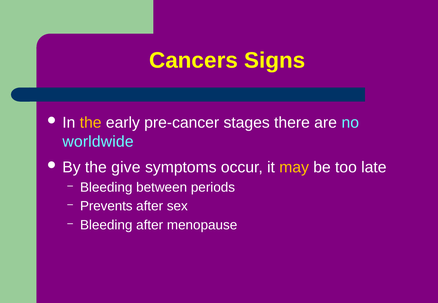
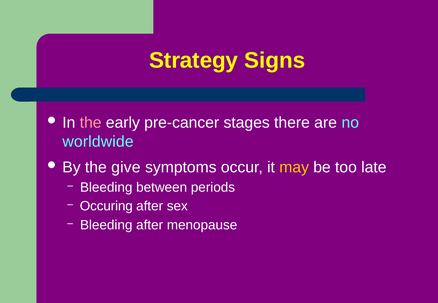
Cancers: Cancers -> Strategy
the at (91, 123) colour: yellow -> pink
Prevents: Prevents -> Occuring
